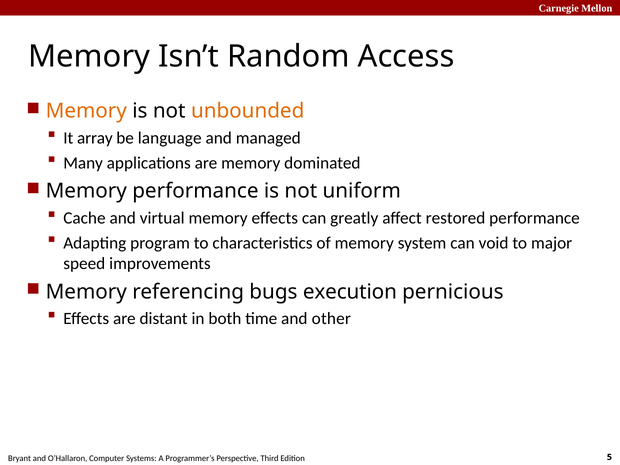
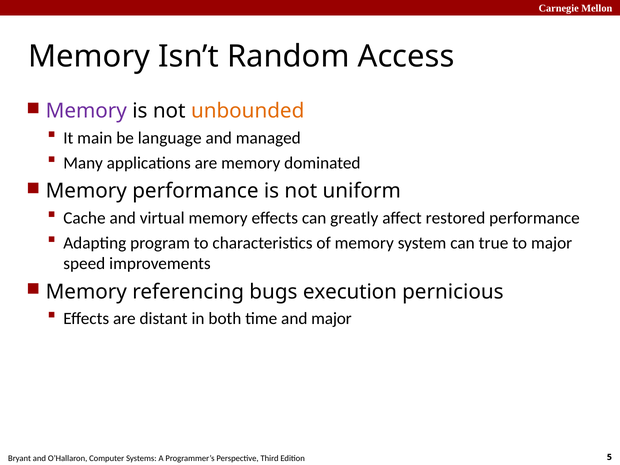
Memory at (86, 111) colour: orange -> purple
array: array -> main
void: void -> true
and other: other -> major
